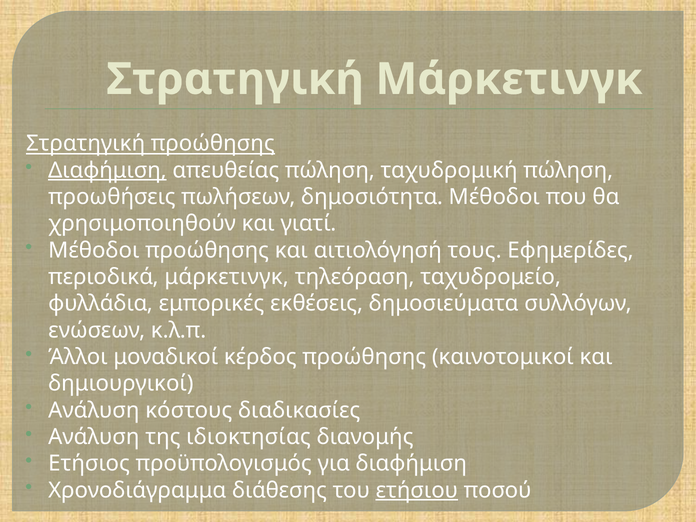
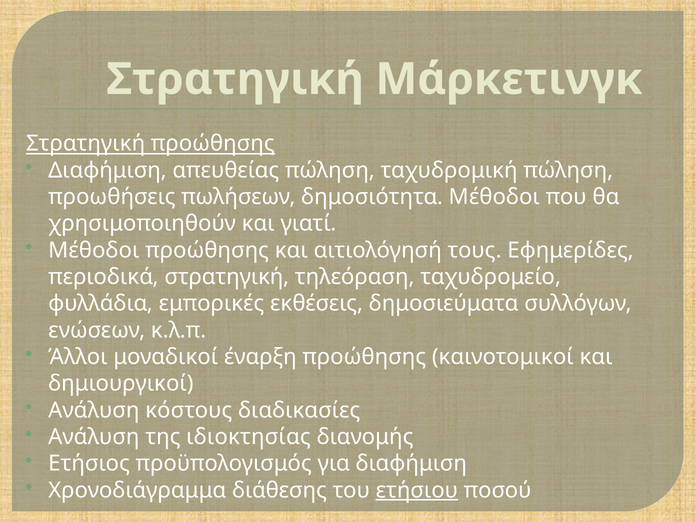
Διαφήμιση at (107, 170) underline: present -> none
περιοδικά μάρκετινγκ: μάρκετινγκ -> στρατηγική
κέρδος: κέρδος -> έναρξη
